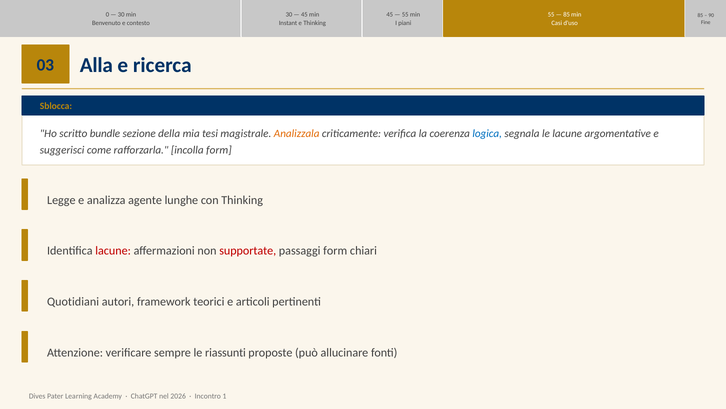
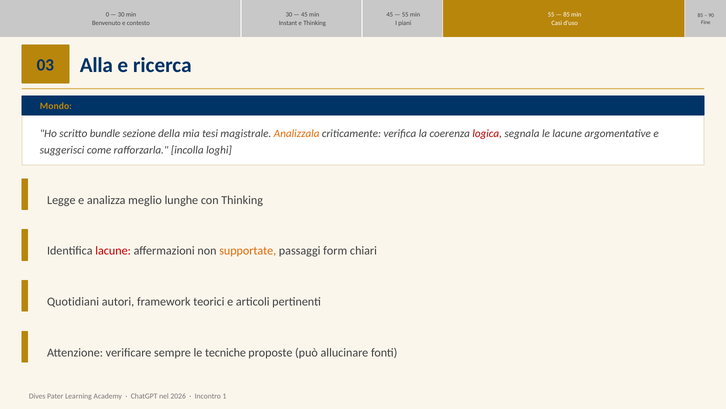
Sblocca: Sblocca -> Mondo
logica colour: blue -> red
incolla form: form -> loghi
agente: agente -> meglio
supportate colour: red -> orange
riassunti: riassunti -> tecniche
